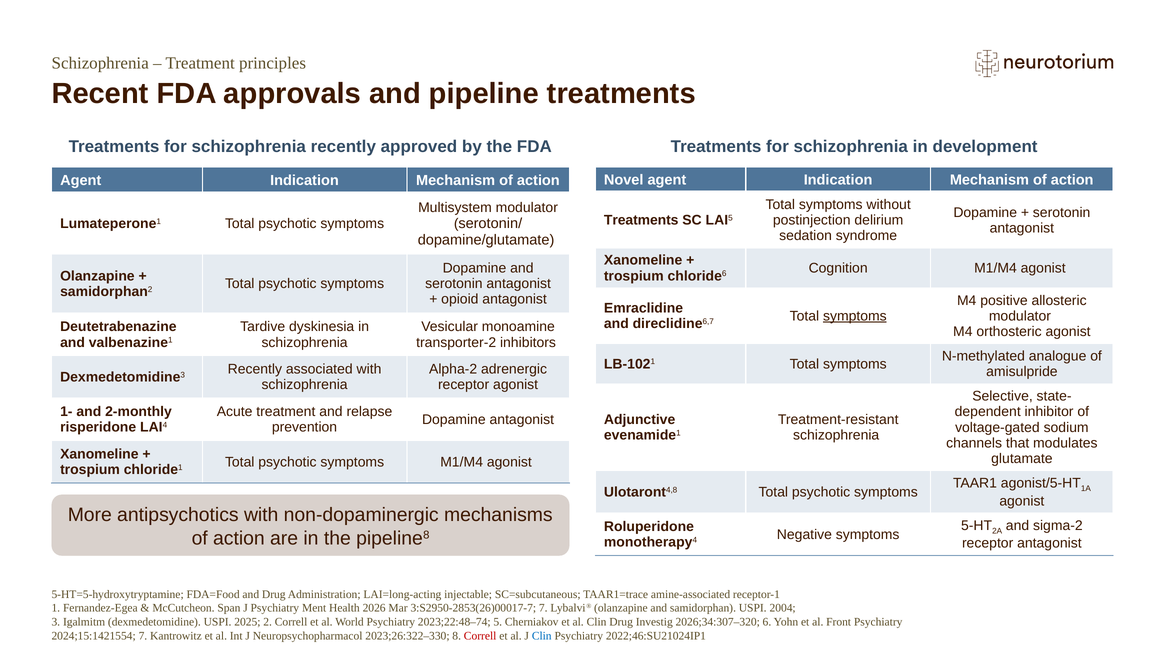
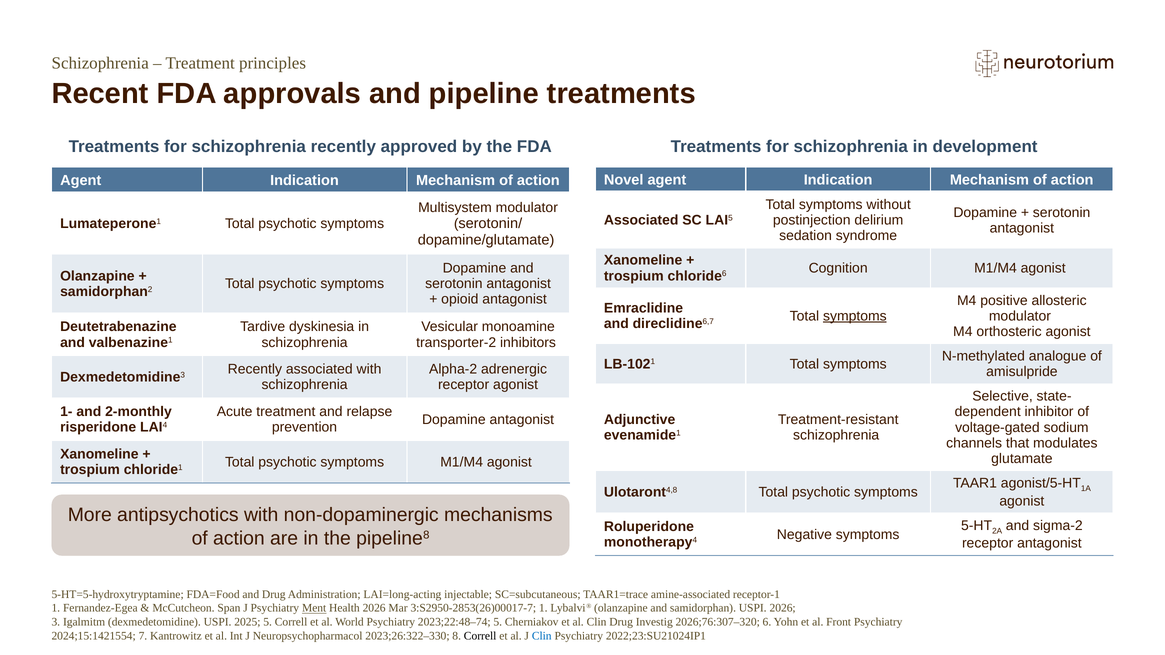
Treatments at (641, 220): Treatments -> Associated
Ment underline: none -> present
3:S2950-2853(26)00017-7 7: 7 -> 1
USPI 2004: 2004 -> 2026
2025 2: 2 -> 5
2026;34:307–320: 2026;34:307–320 -> 2026;76:307–320
Correll at (480, 636) colour: red -> black
2022;46:SU21024IP1: 2022;46:SU21024IP1 -> 2022;23:SU21024IP1
